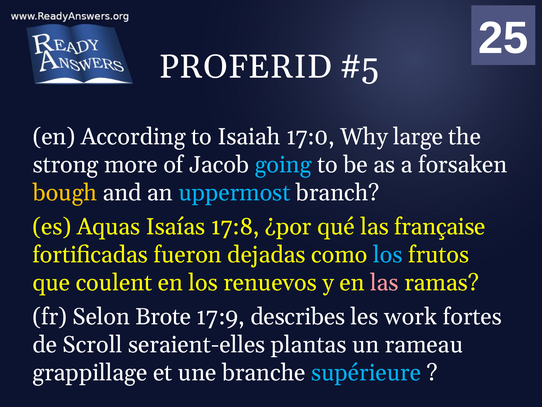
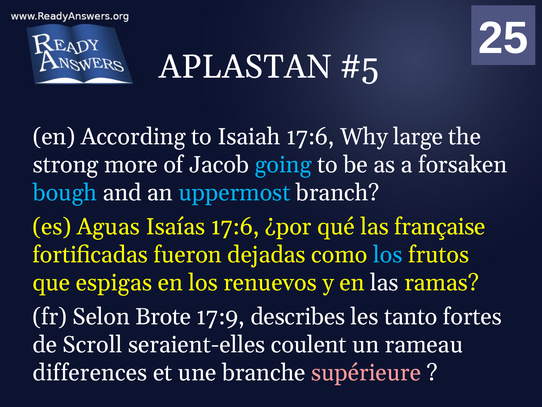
PROFERID: PROFERID -> APLASTAN
Isaiah 17:0: 17:0 -> 17:6
bough colour: yellow -> light blue
Aquas: Aquas -> Aguas
Isaías 17:8: 17:8 -> 17:6
coulent: coulent -> espigas
las at (384, 283) colour: pink -> white
work: work -> tanto
plantas: plantas -> coulent
grappillage: grappillage -> differences
supérieure colour: light blue -> pink
